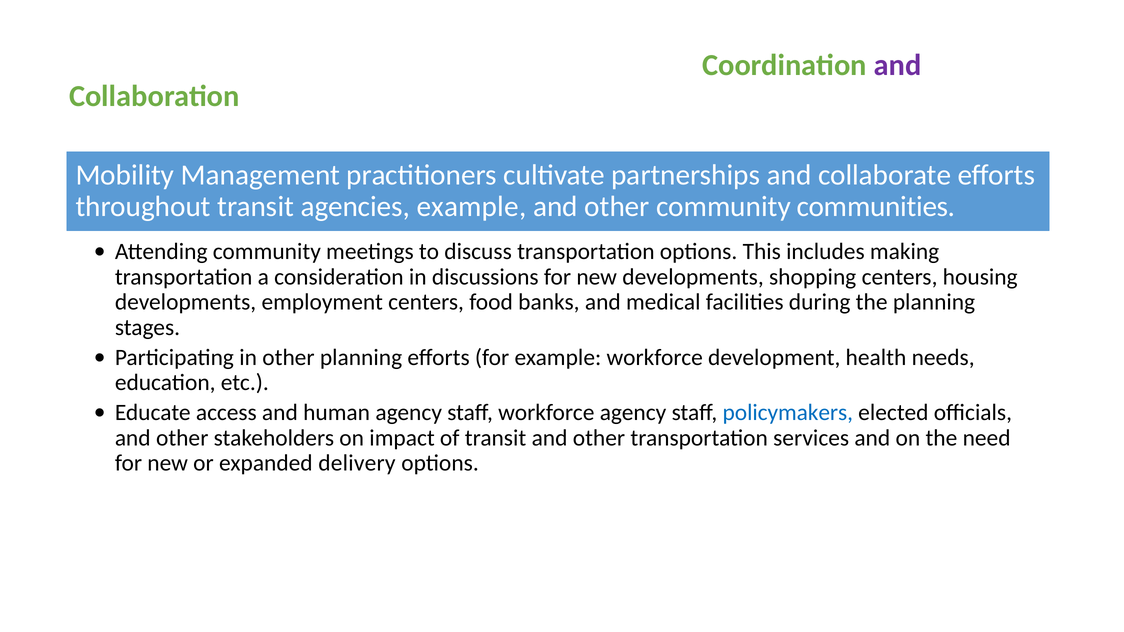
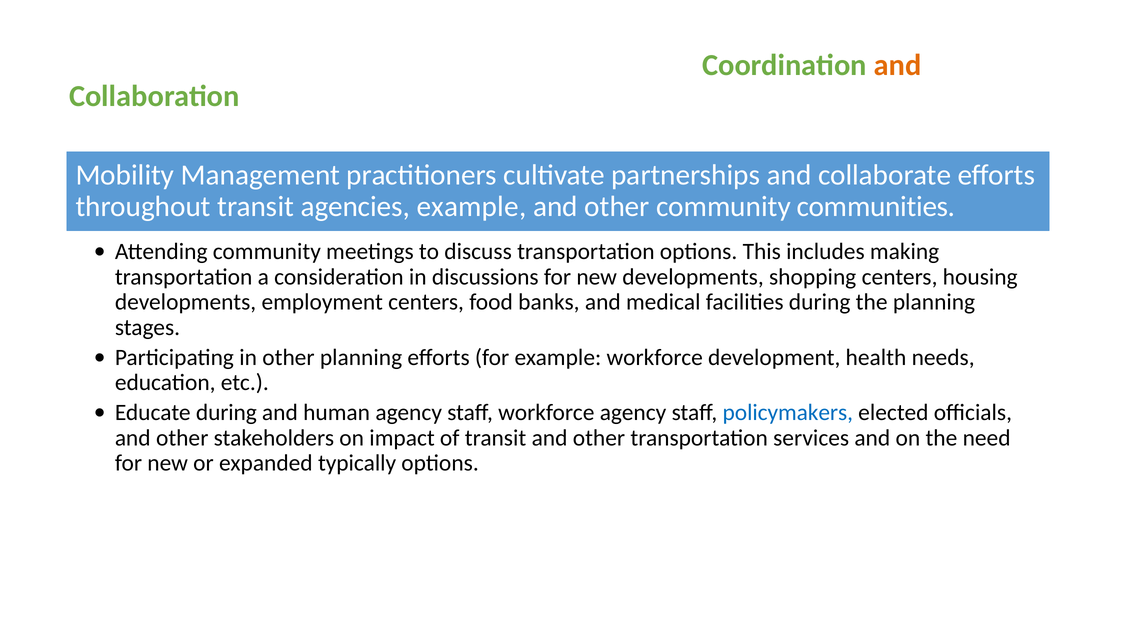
and at (898, 65) colour: purple -> orange
Educate access: access -> during
delivery: delivery -> typically
